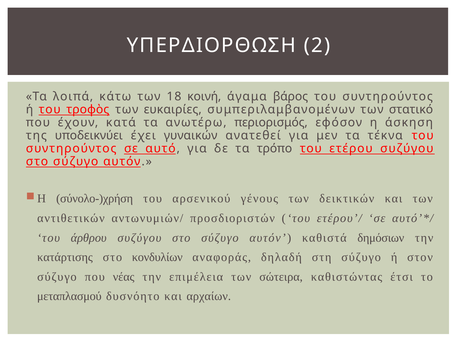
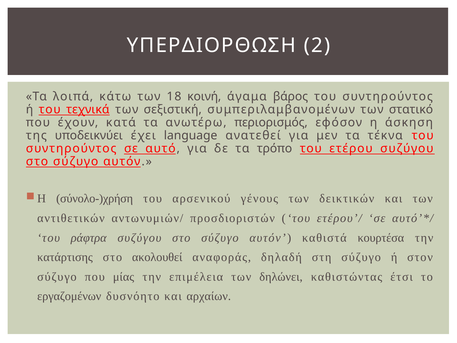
τροφὸς: τροφὸς -> τεχνικά
ευκαιρίες: ευκαιρίες -> σεξιστική
γυναικών: γυναικών -> language
άρθρου: άρθρου -> ράφτρα
δημόσιων: δημόσιων -> κουρτέσα
κονδυλίων: κονδυλίων -> ακολουθεί
νέας: νέας -> μίας
σώτειρα: σώτειρα -> δηλώνει
μεταπλασμού: μεταπλασμού -> εργαζομένων
